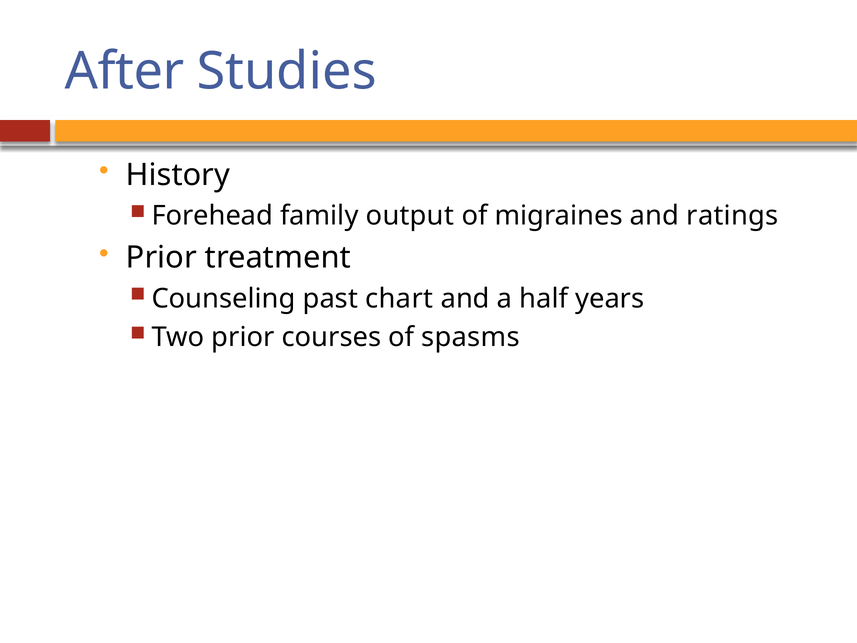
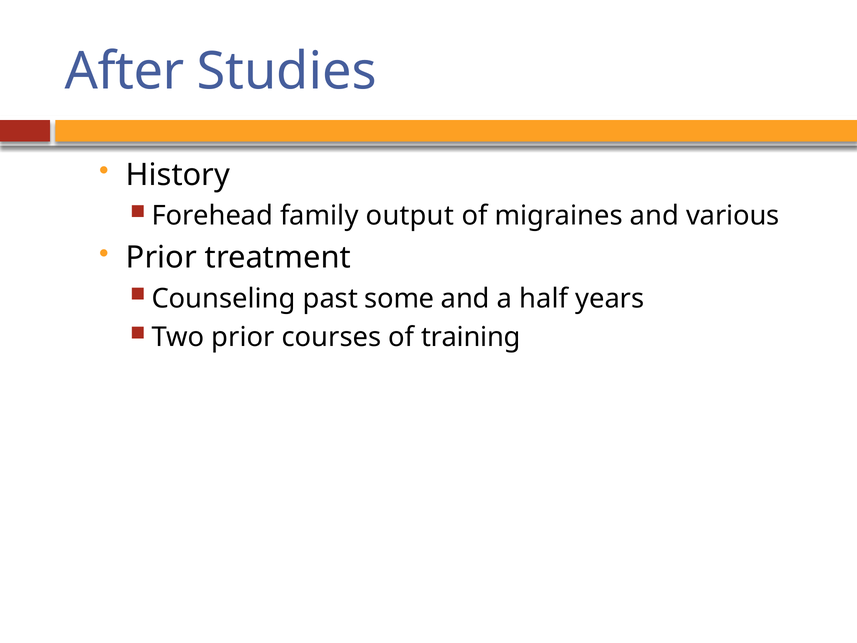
ratings: ratings -> various
chart: chart -> some
spasms: spasms -> training
